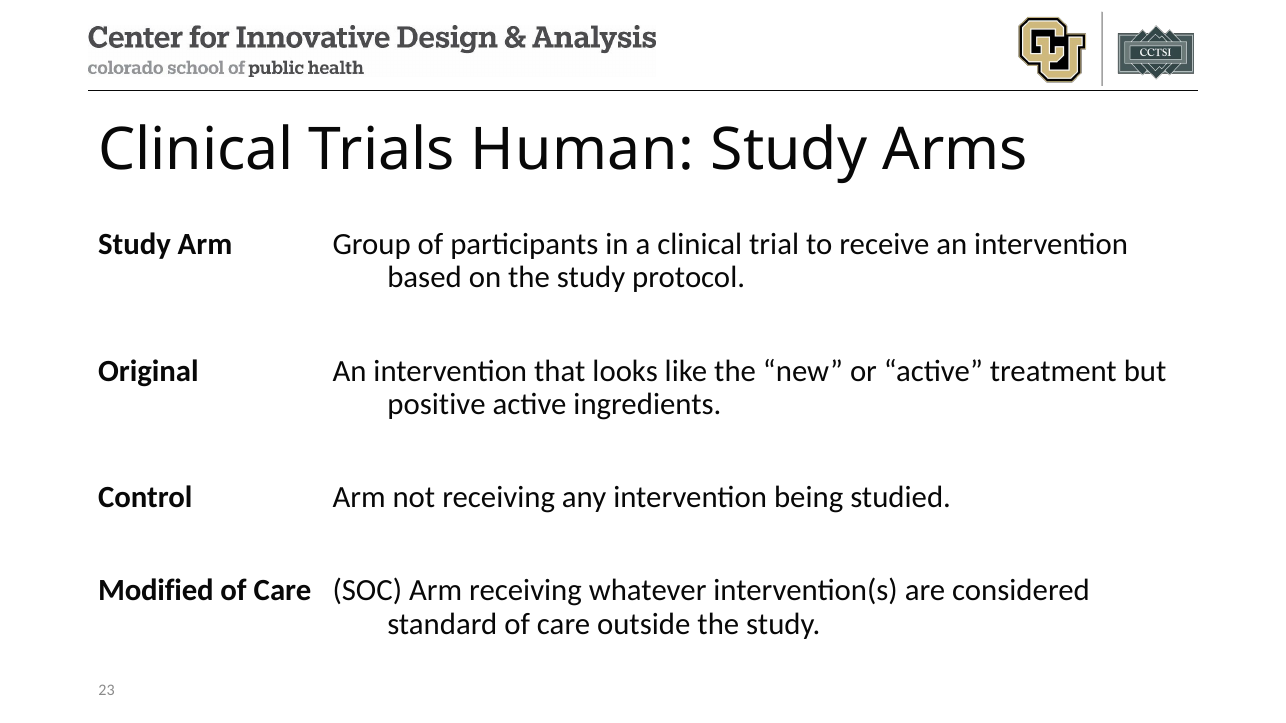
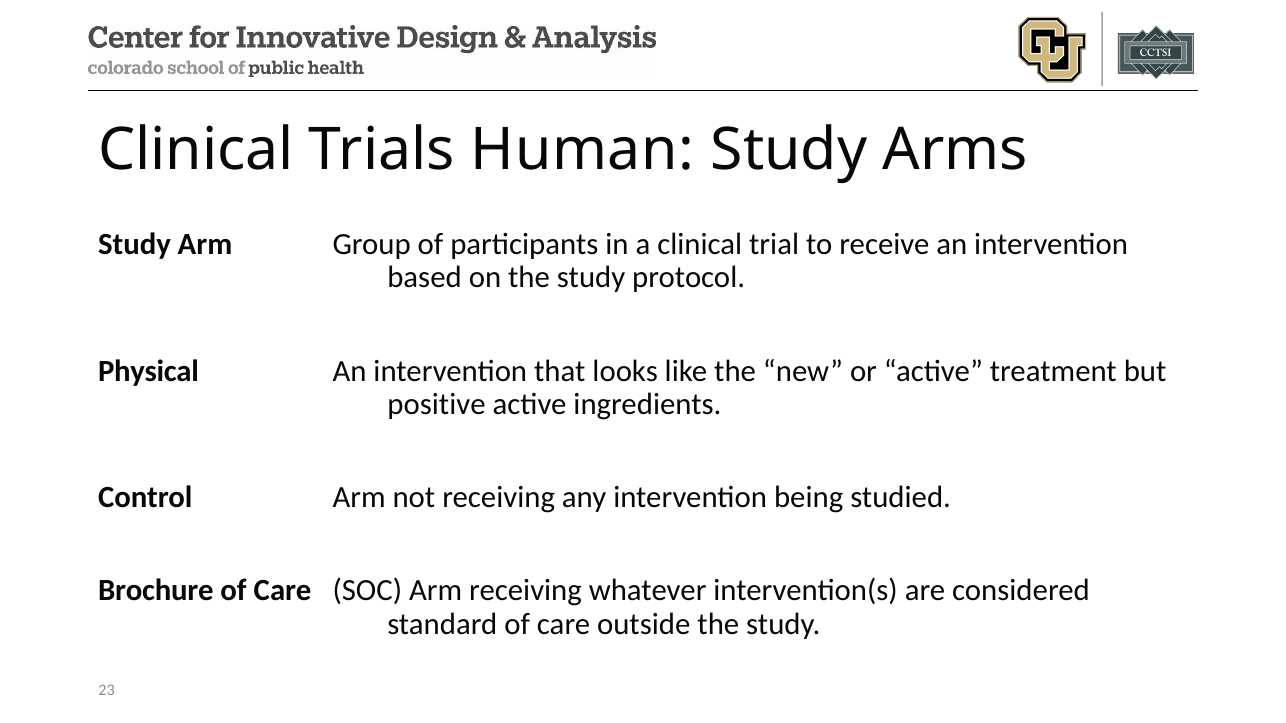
Original: Original -> Physical
Modified: Modified -> Brochure
